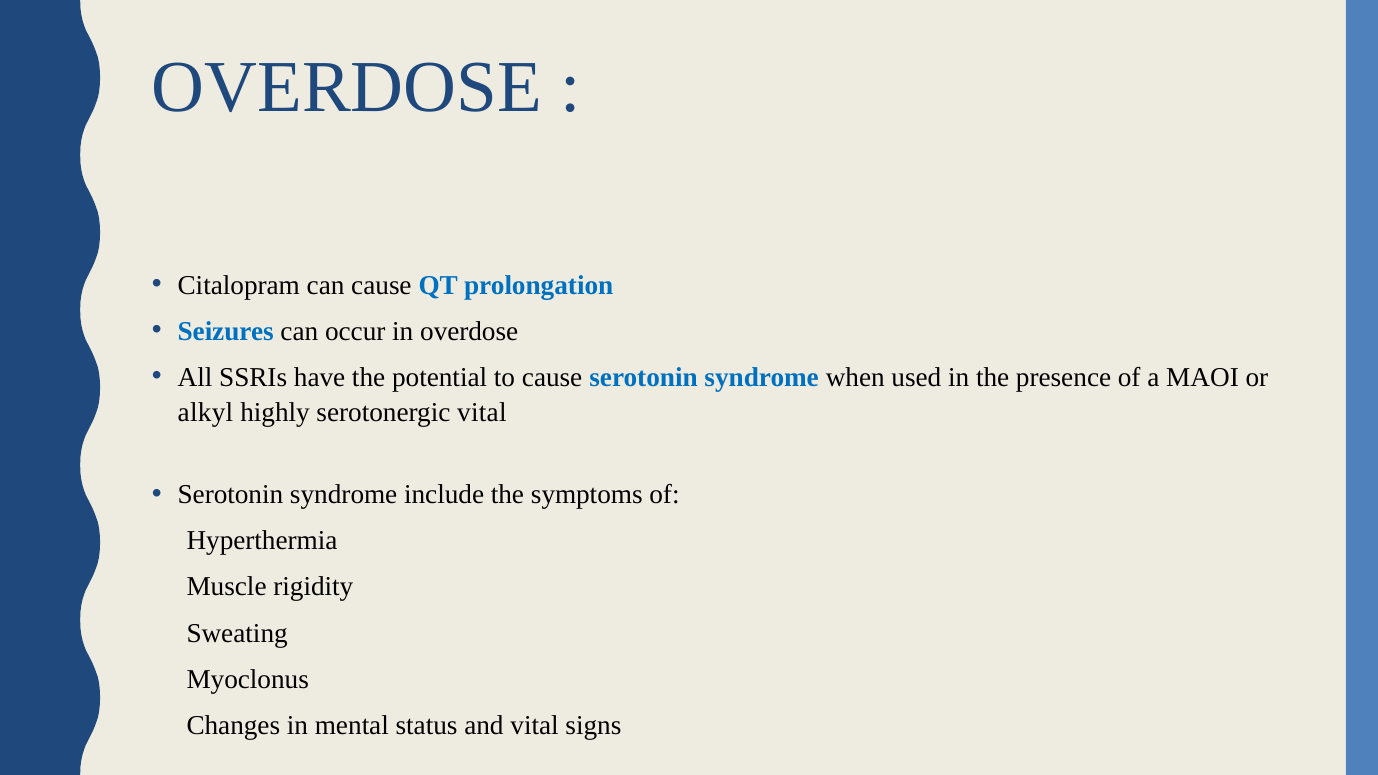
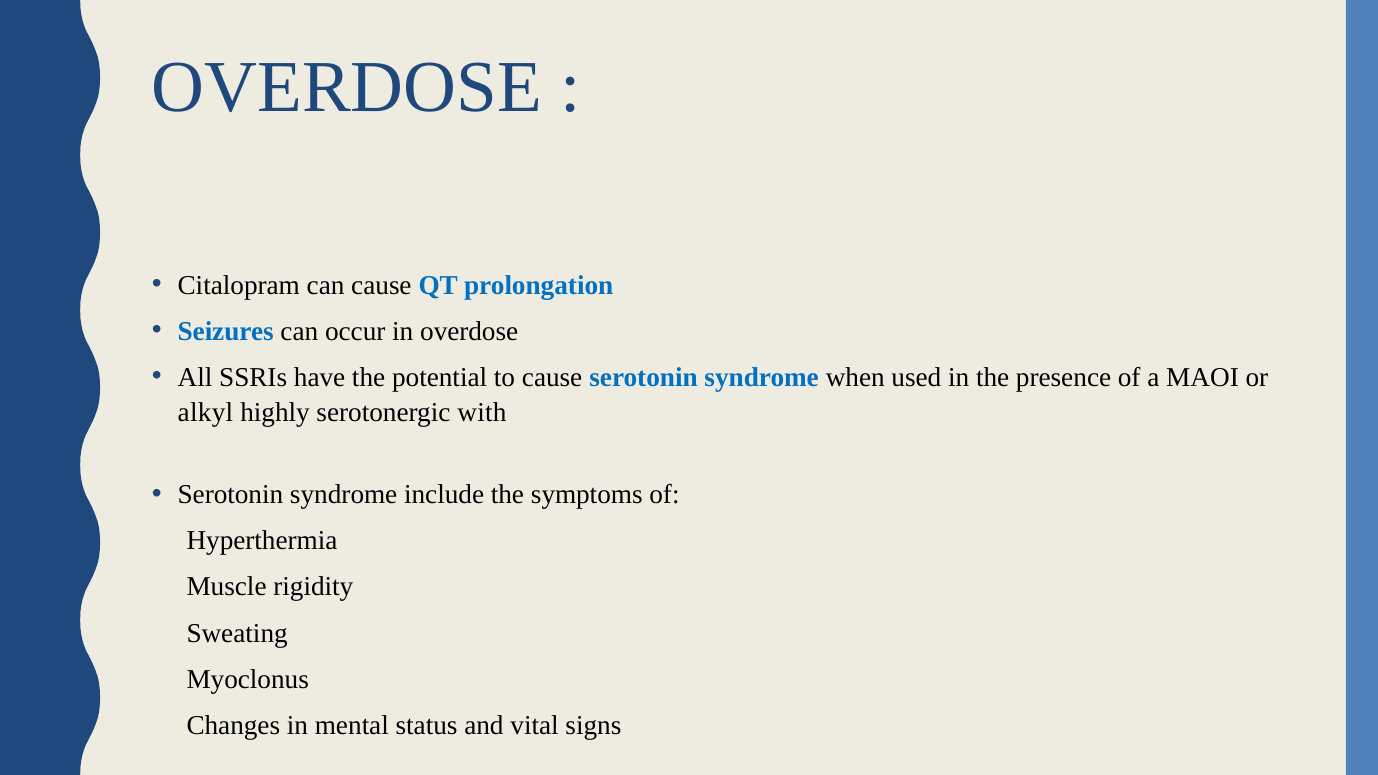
serotonergic vital: vital -> with
